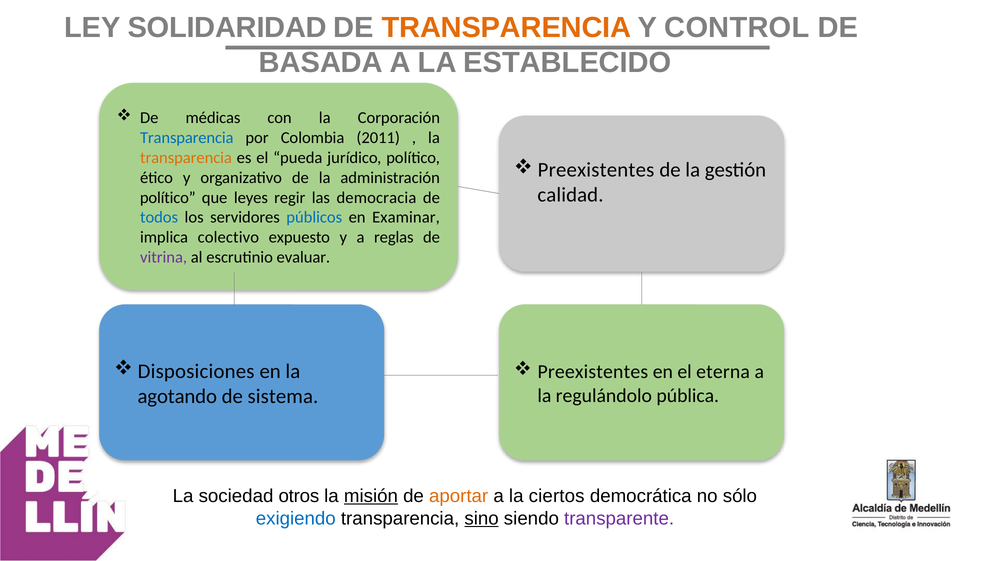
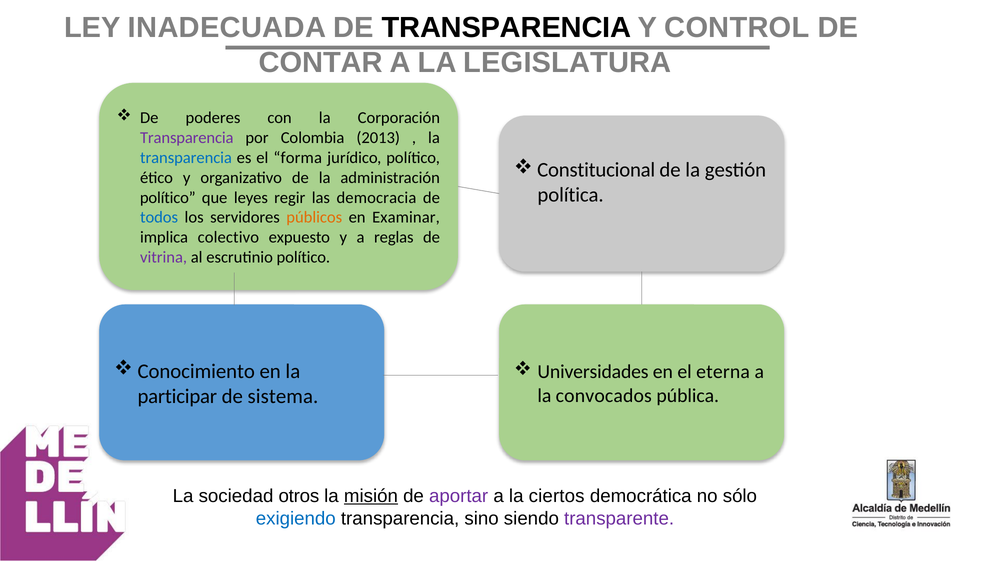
SOLIDARIDAD: SOLIDARIDAD -> INADECUADA
TRANSPARENCIA at (506, 28) colour: orange -> black
BASADA: BASADA -> CONTAR
ESTABLECIDO: ESTABLECIDO -> LEGISLATURA
médicas: médicas -> poderes
Transparencia at (187, 138) colour: blue -> purple
2011: 2011 -> 2013
transparencia at (186, 158) colour: orange -> blue
pueda: pueda -> forma
Preexistentes at (596, 170): Preexistentes -> Constitucional
calidad: calidad -> política
públicos colour: blue -> orange
escrutinio evaluar: evaluar -> político
Disposiciones: Disposiciones -> Conocimiento
Preexistentes at (593, 372): Preexistentes -> Universidades
regulándolo: regulándolo -> convocados
agotando: agotando -> participar
aportar colour: orange -> purple
sino underline: present -> none
